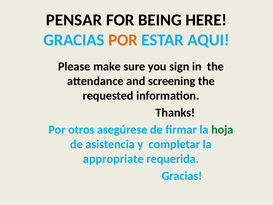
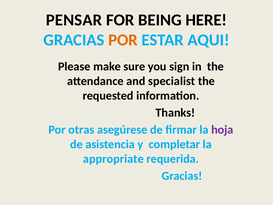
screening: screening -> specialist
otros: otros -> otras
hoja colour: green -> purple
